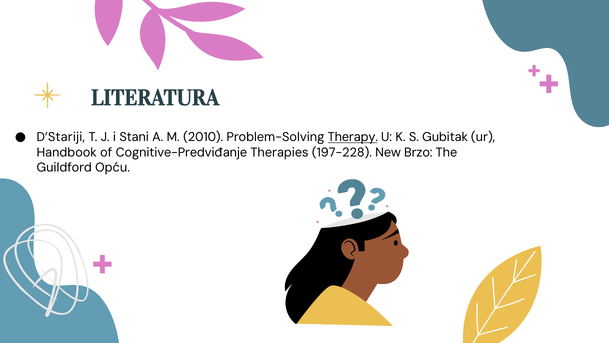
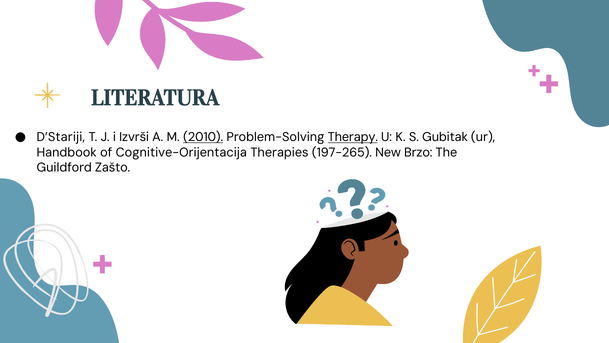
Stani: Stani -> Izvrši
2010 underline: none -> present
Cognitive-Predviđanje: Cognitive-Predviđanje -> Cognitive-Orijentacija
197-228: 197-228 -> 197-265
Opću: Opću -> Zašto
